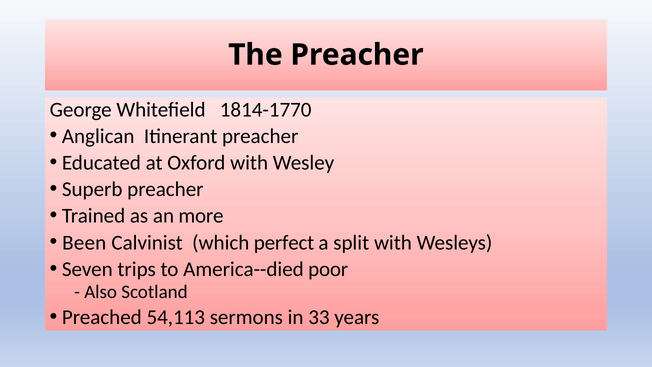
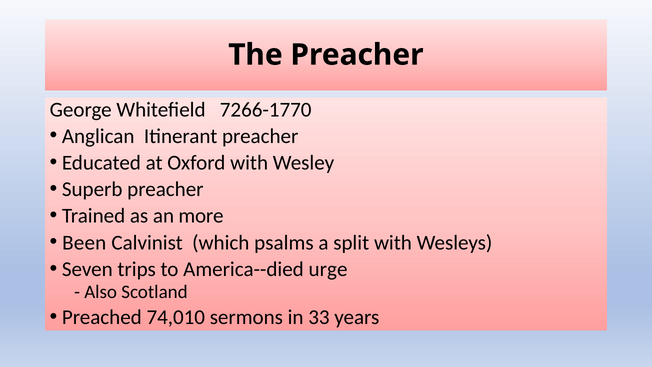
1814-1770: 1814-1770 -> 7266-1770
perfect: perfect -> psalms
poor: poor -> urge
54,113: 54,113 -> 74,010
